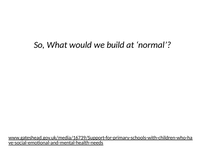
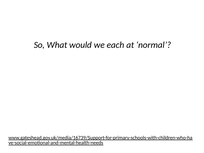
build: build -> each
